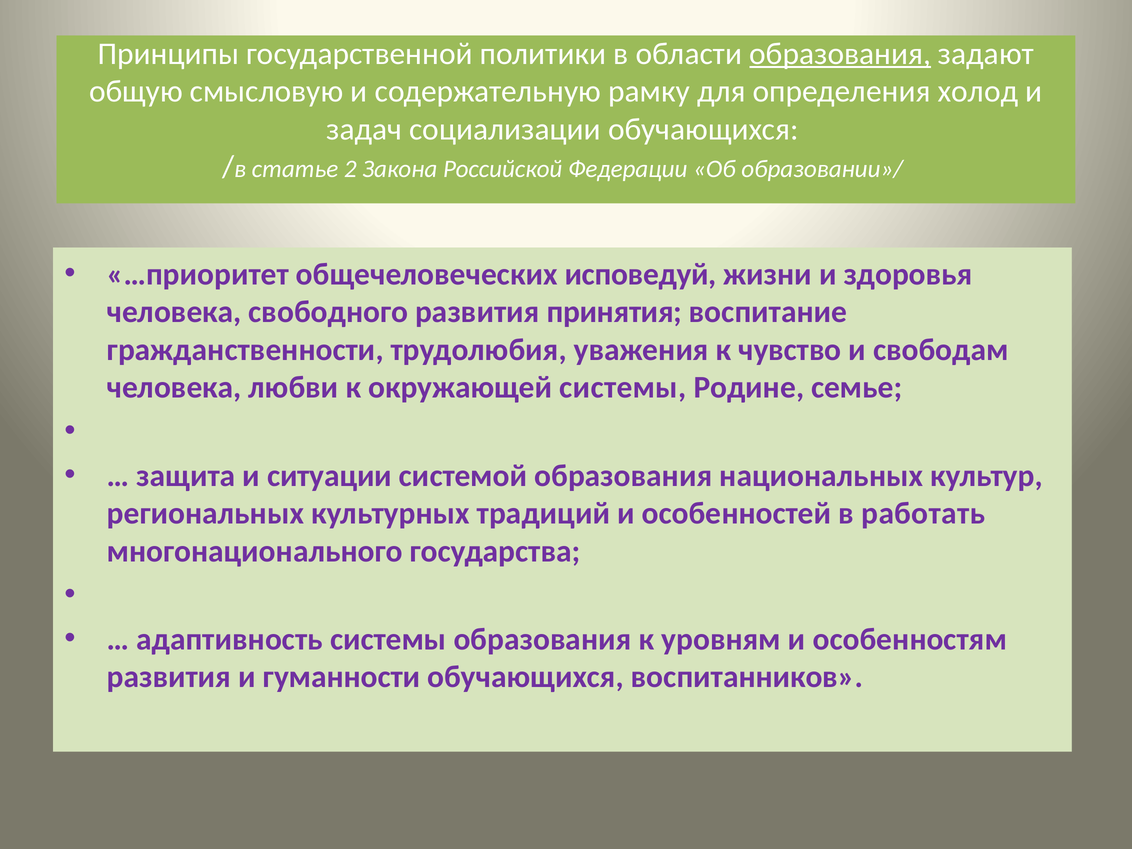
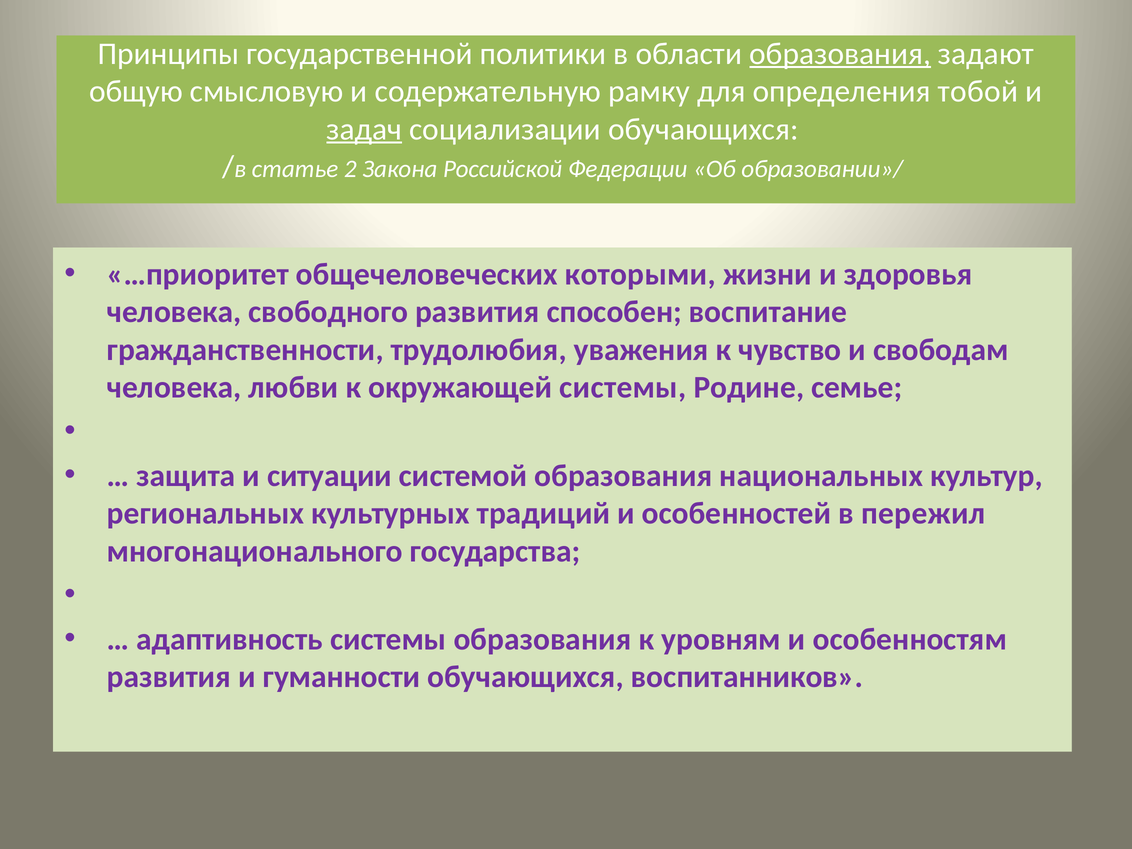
холод: холод -> тобой
задач underline: none -> present
исповедуй: исповедуй -> которыми
принятия: принятия -> способен
работать: работать -> пережил
